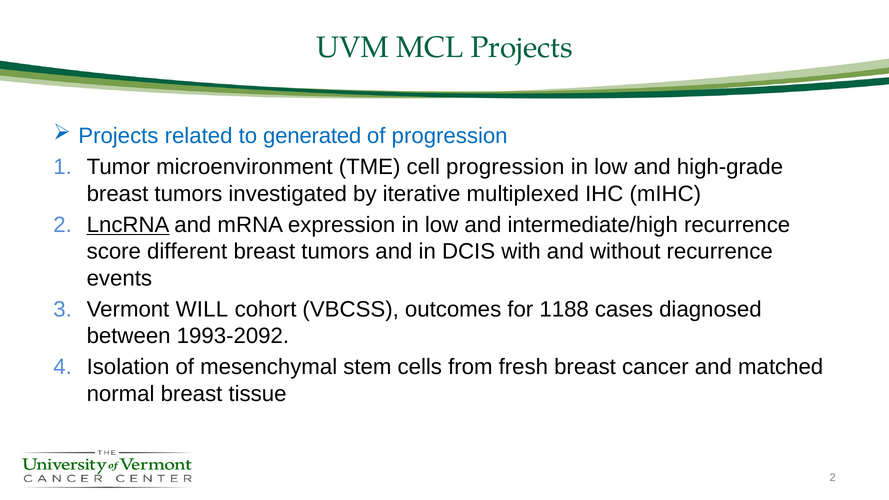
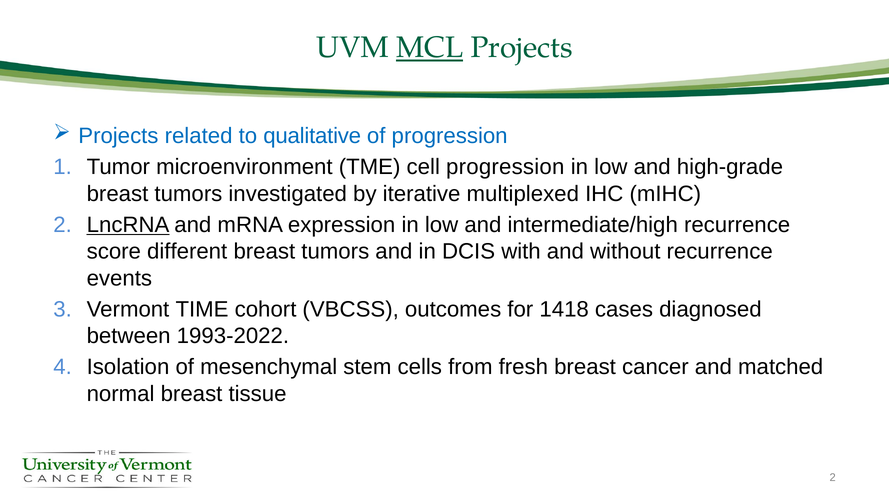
MCL underline: none -> present
generated: generated -> qualitative
WILL: WILL -> TIME
1188: 1188 -> 1418
1993-2092: 1993-2092 -> 1993-2022
